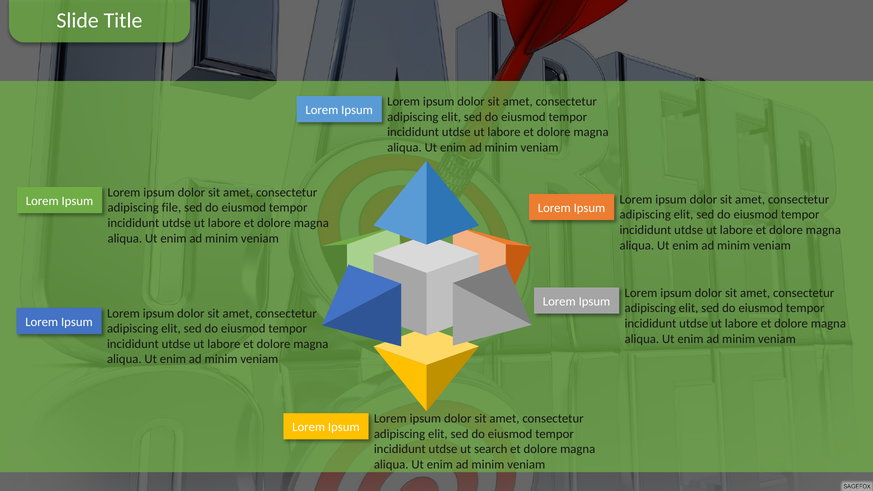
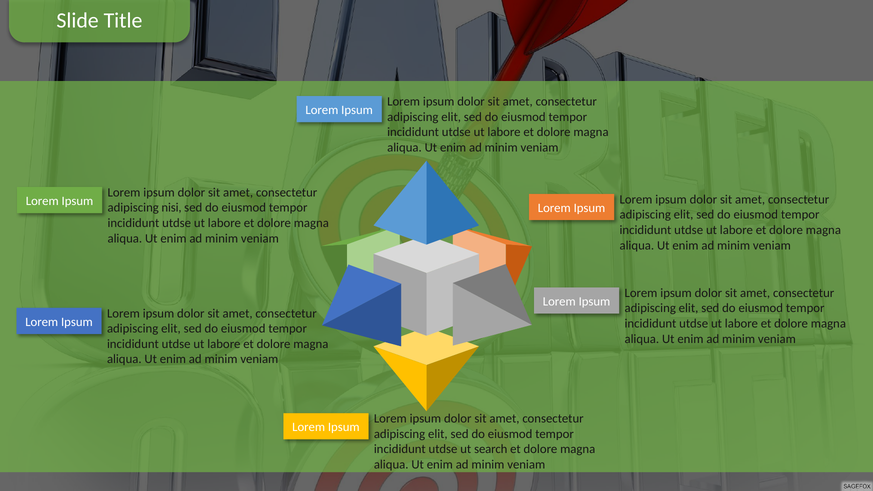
file: file -> nisi
